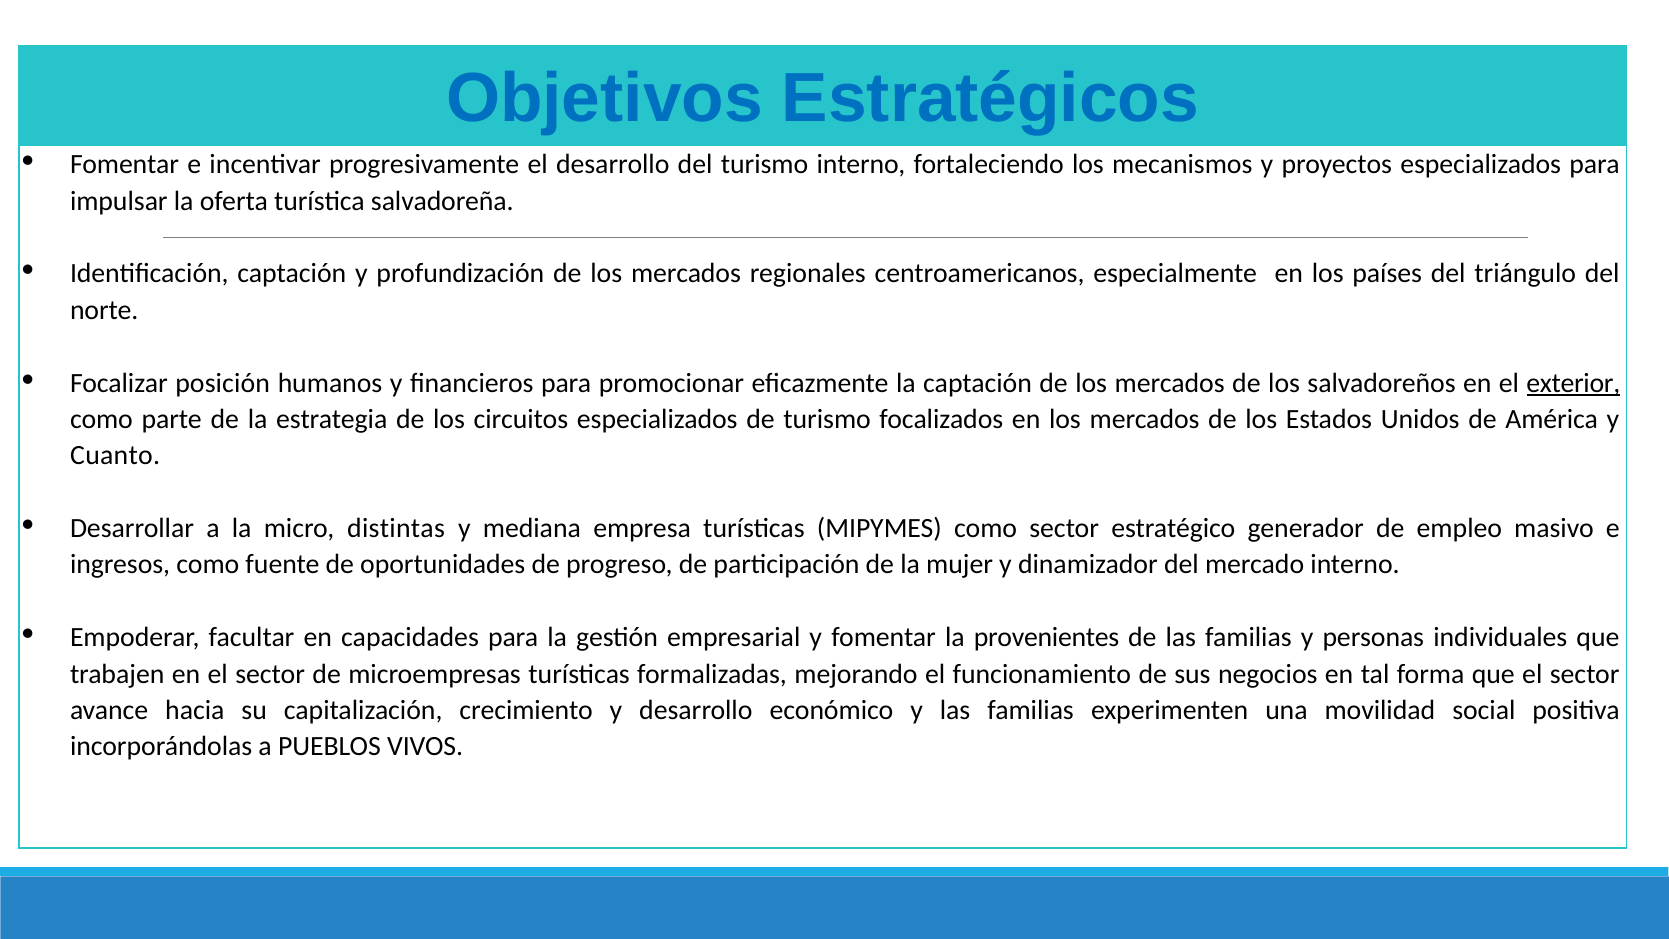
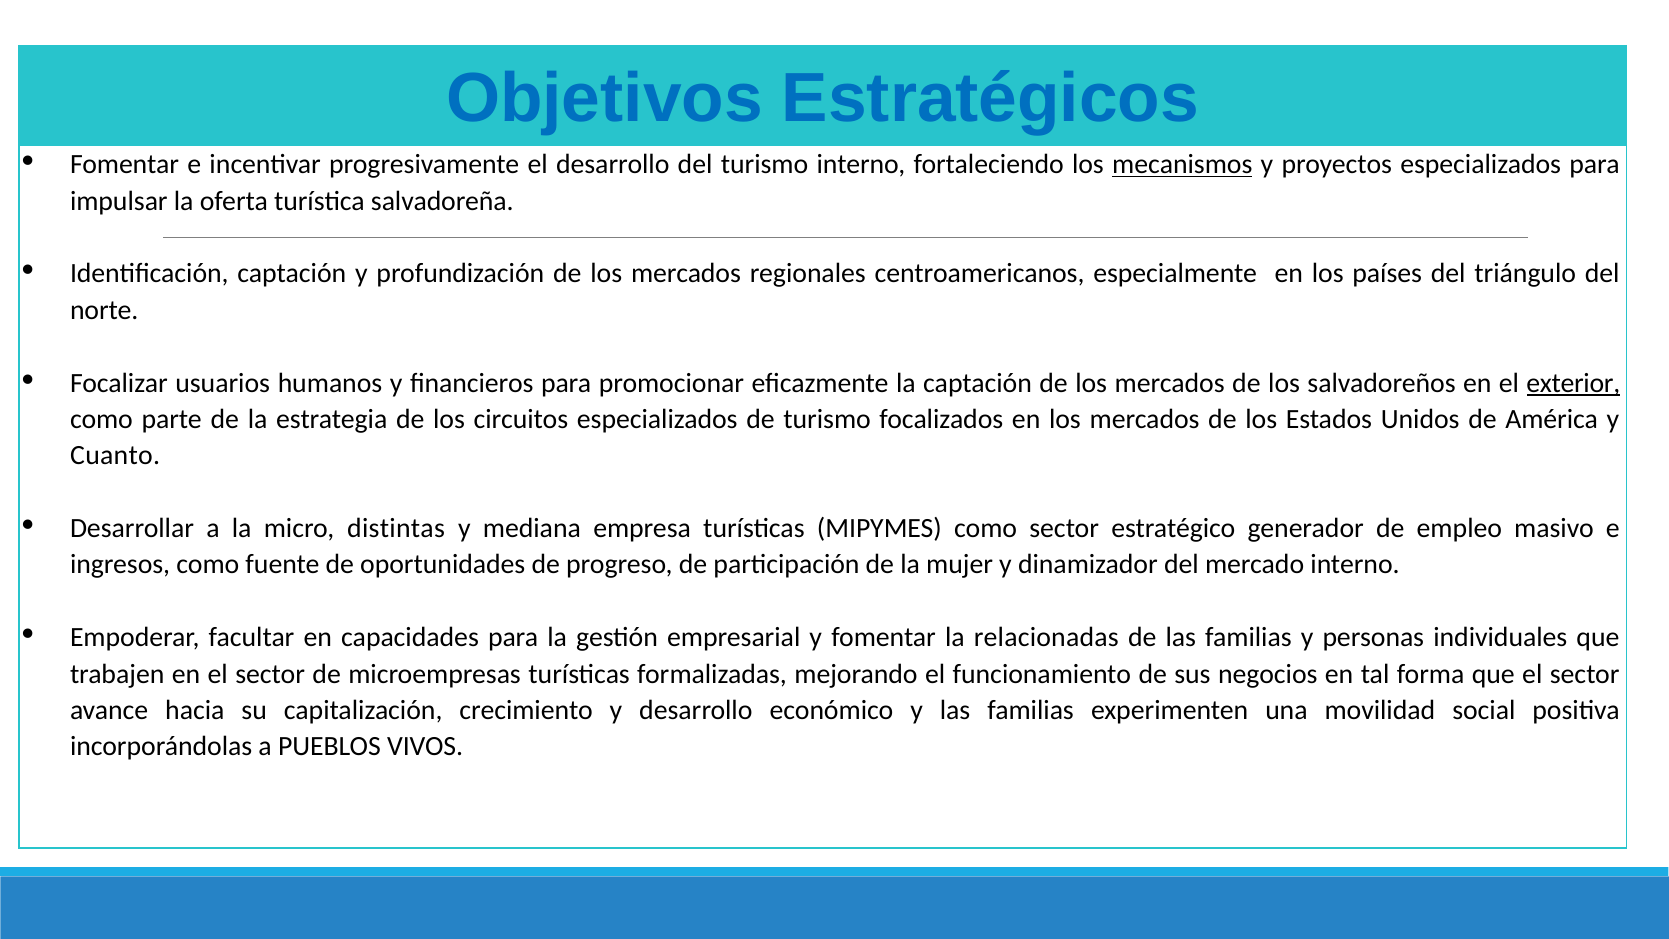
mecanismos underline: none -> present
posición: posición -> usuarios
provenientes: provenientes -> relacionadas
